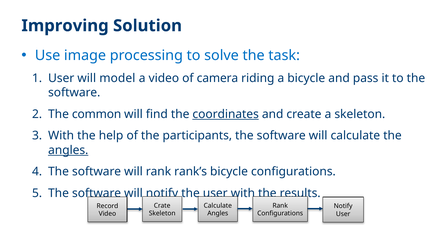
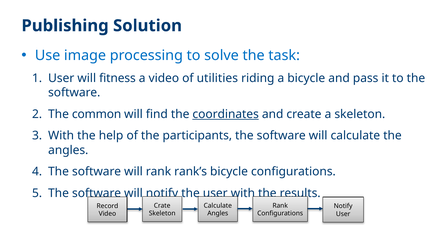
Improving: Improving -> Publishing
model: model -> fitness
camera: camera -> utilities
angles at (68, 150) underline: present -> none
